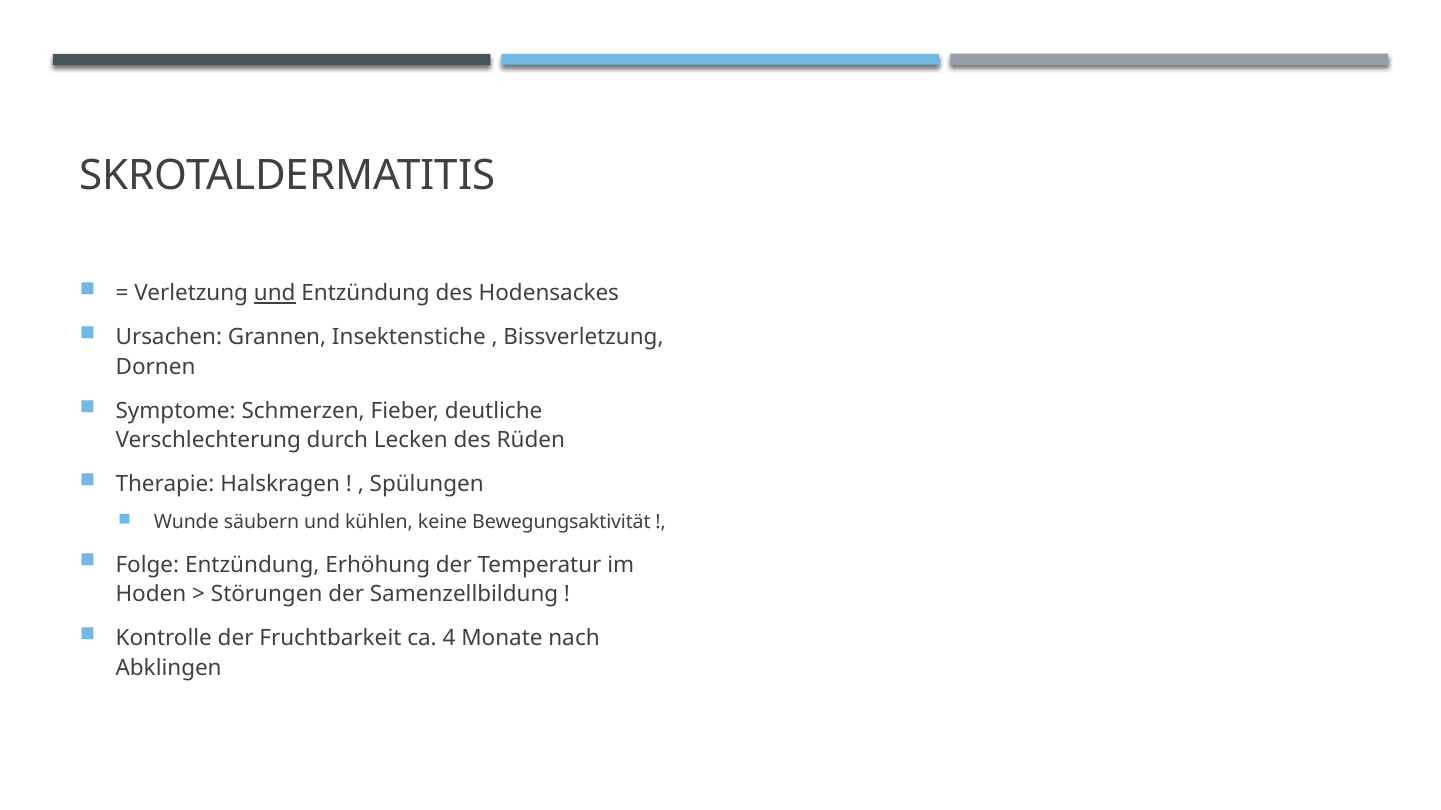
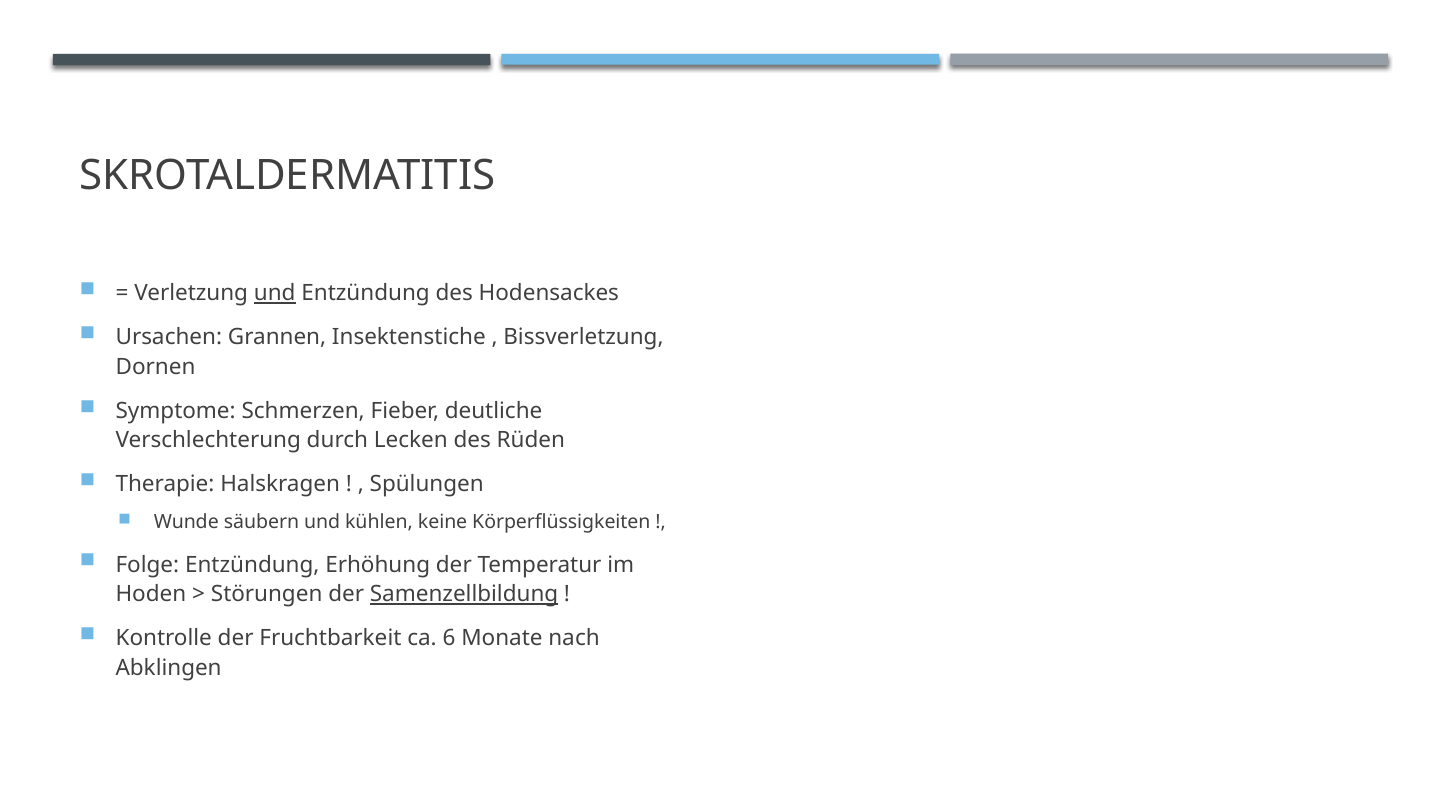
Bewegungsaktivität: Bewegungsaktivität -> Körperflüssigkeiten
Samenzellbildung underline: none -> present
4: 4 -> 6
